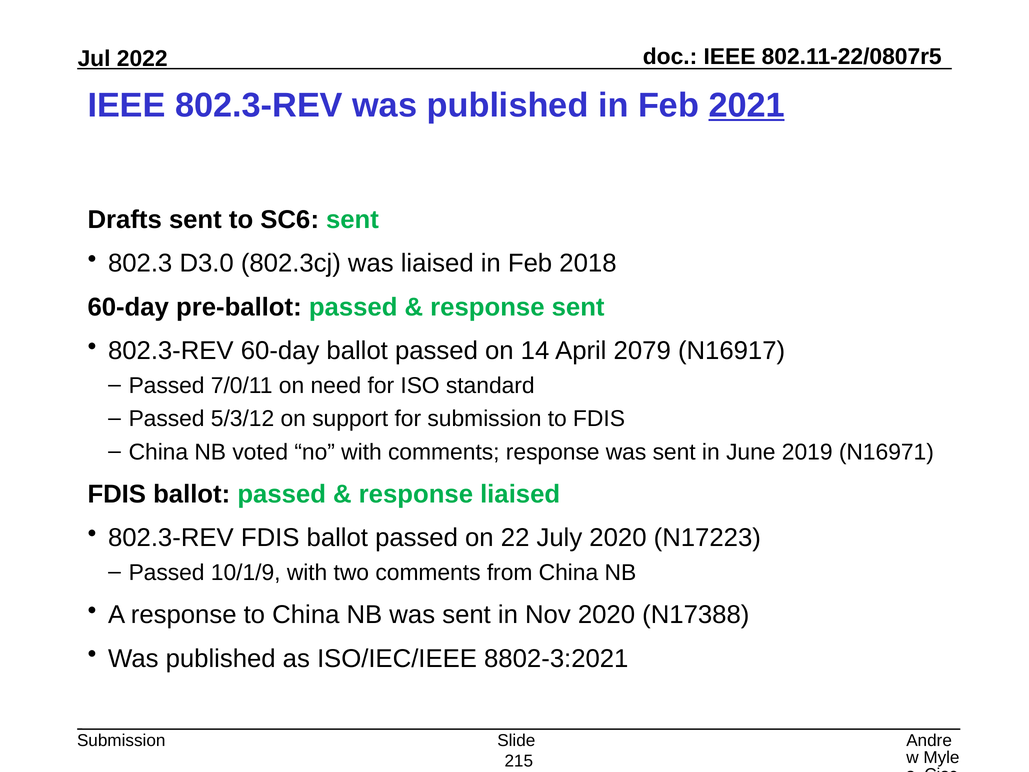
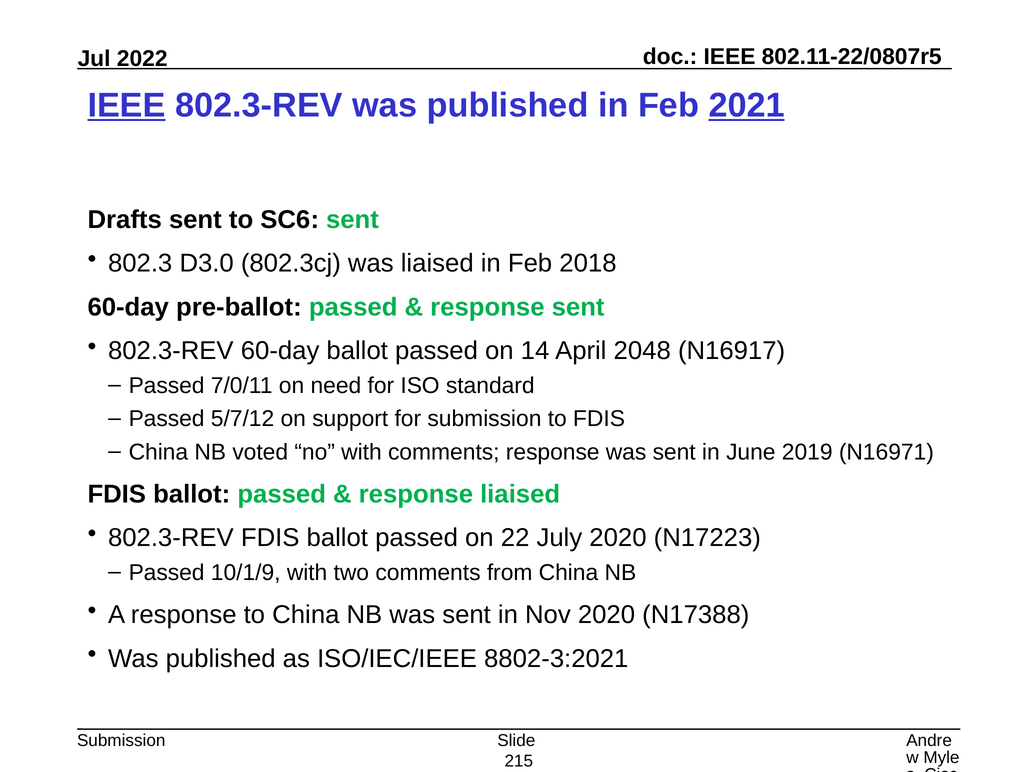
IEEE at (127, 105) underline: none -> present
2079: 2079 -> 2048
5/3/12: 5/3/12 -> 5/7/12
